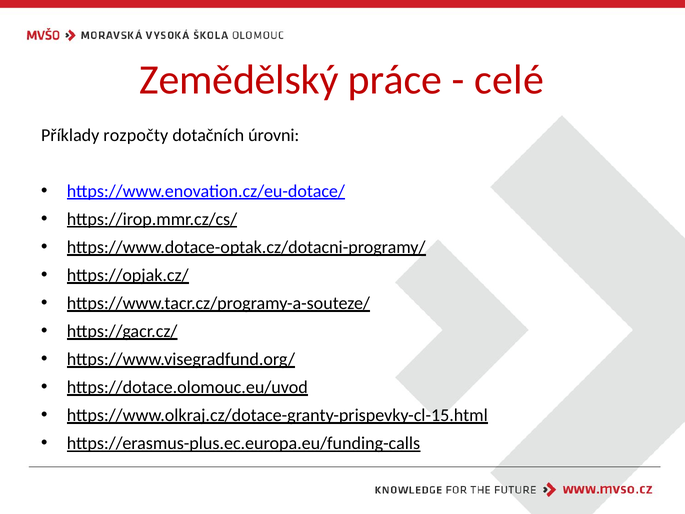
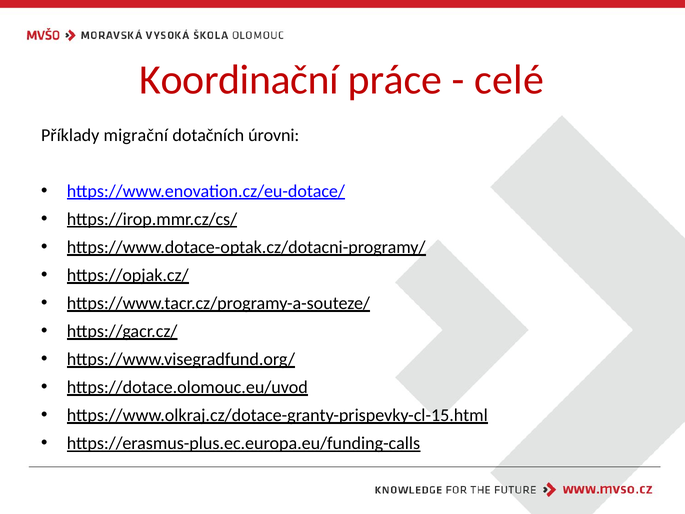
Zemědělský: Zemědělský -> Koordinační
rozpočty: rozpočty -> migrační
